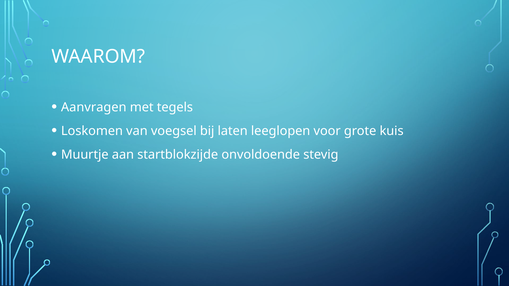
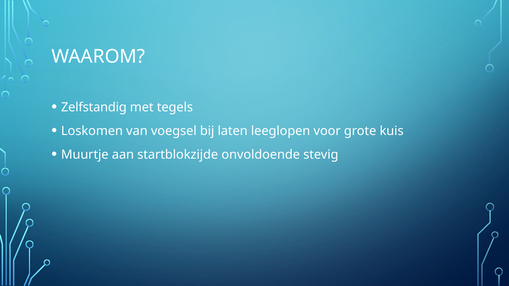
Aanvragen: Aanvragen -> Zelfstandig
